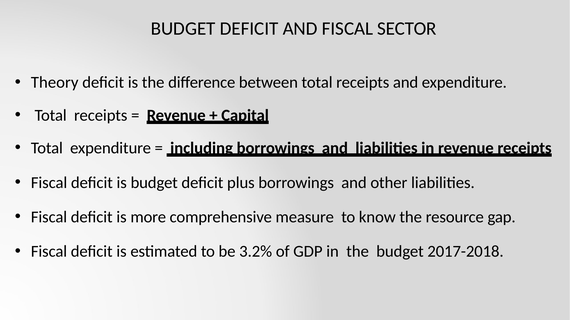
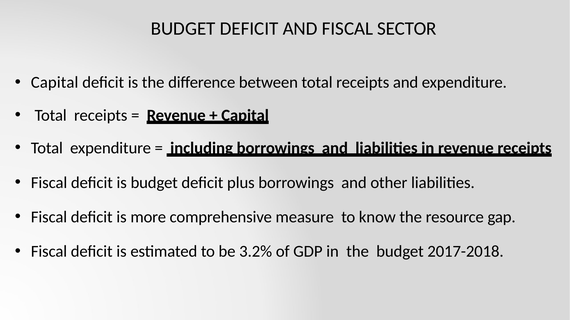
Theory at (55, 83): Theory -> Capital
